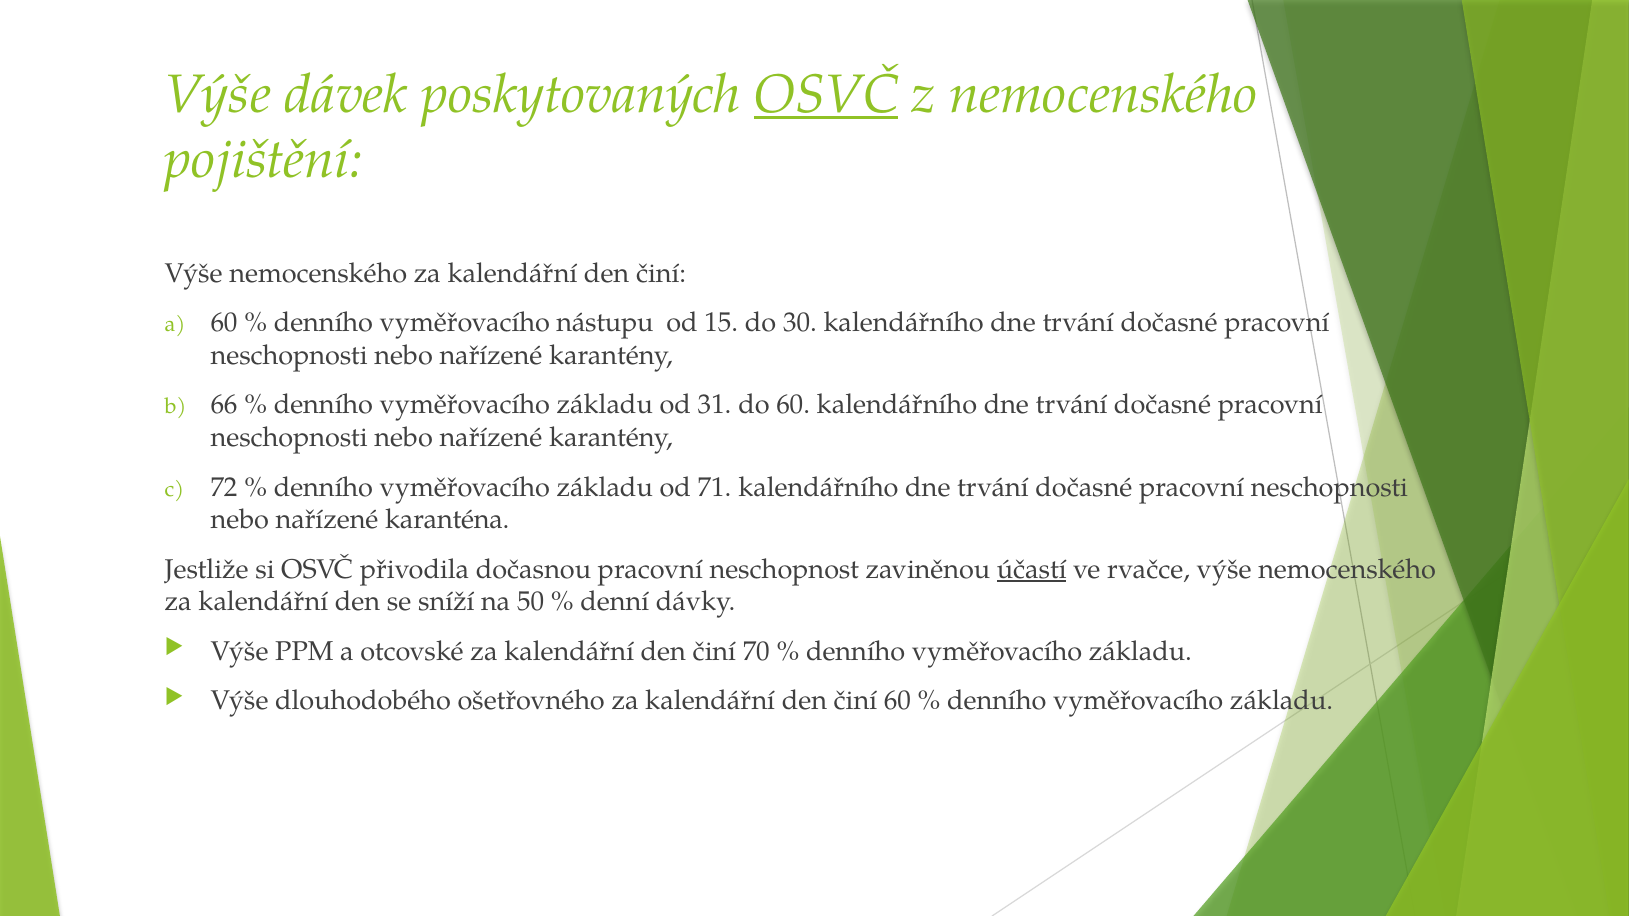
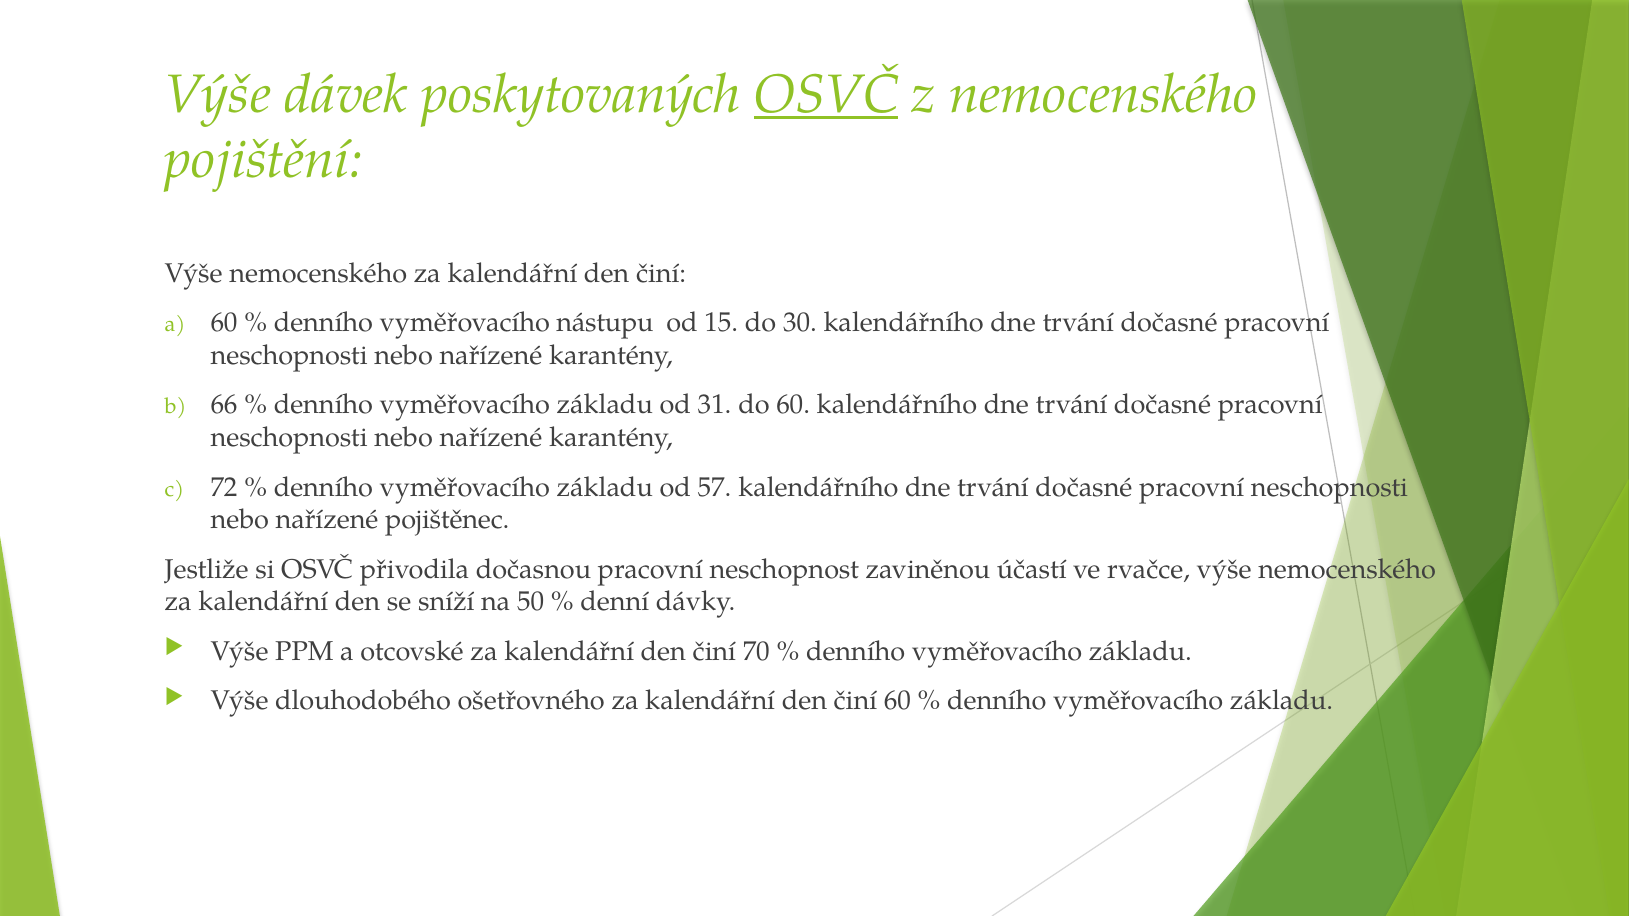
71: 71 -> 57
karanténa: karanténa -> pojištěnec
účastí underline: present -> none
